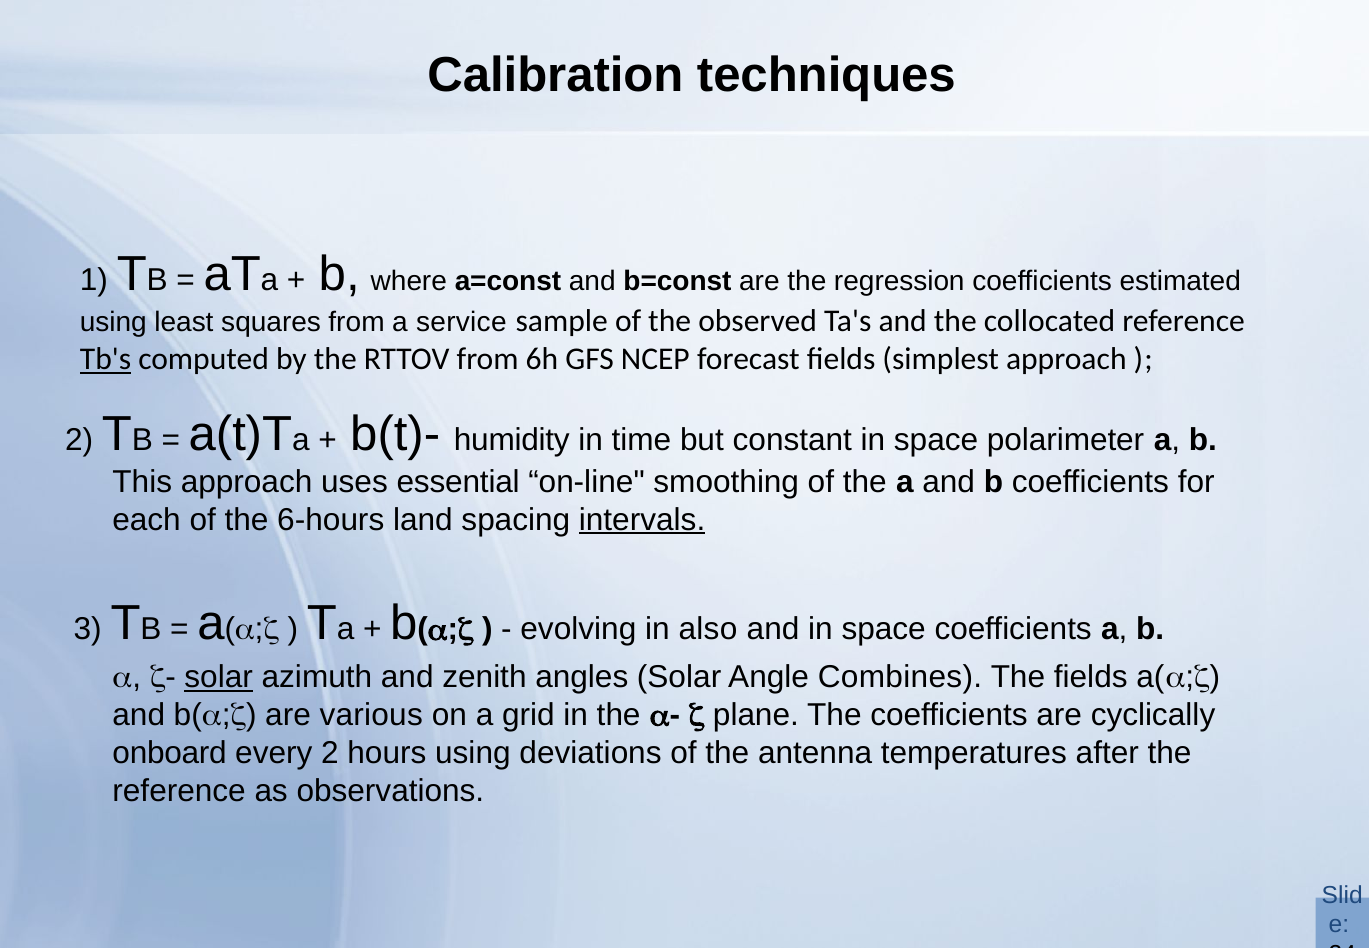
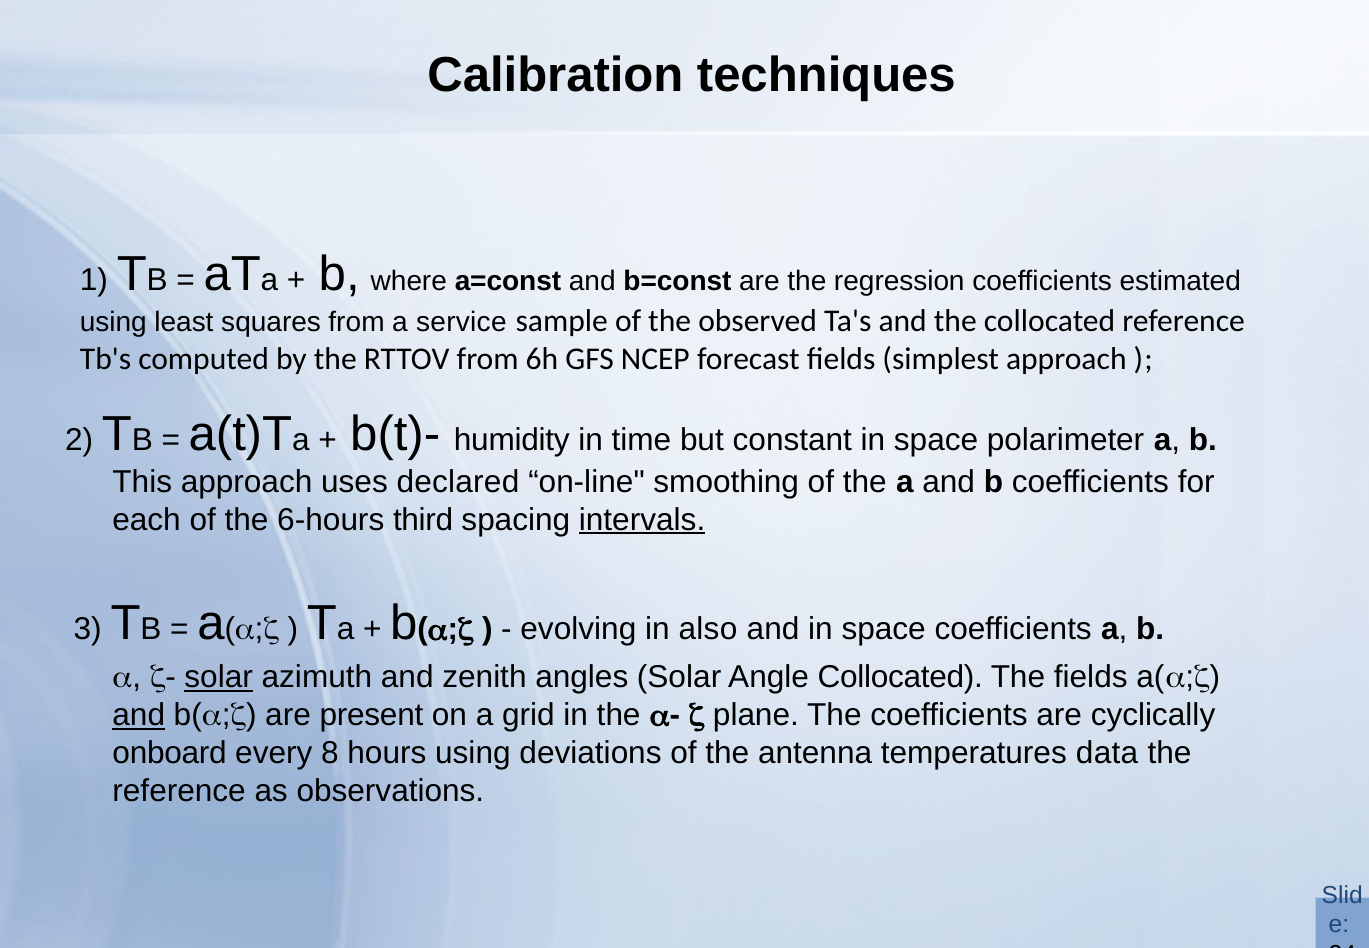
Tb's underline: present -> none
essential: essential -> declared
land: land -> third
Angle Combines: Combines -> Collocated
and at (139, 715) underline: none -> present
various: various -> present
every 2: 2 -> 8
after: after -> data
